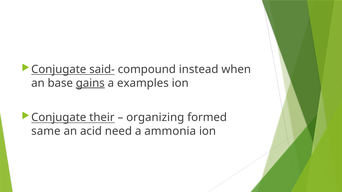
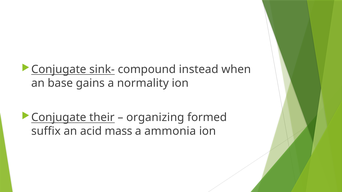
said-: said- -> sink-
gains underline: present -> none
examples: examples -> normality
same: same -> suffix
need: need -> mass
